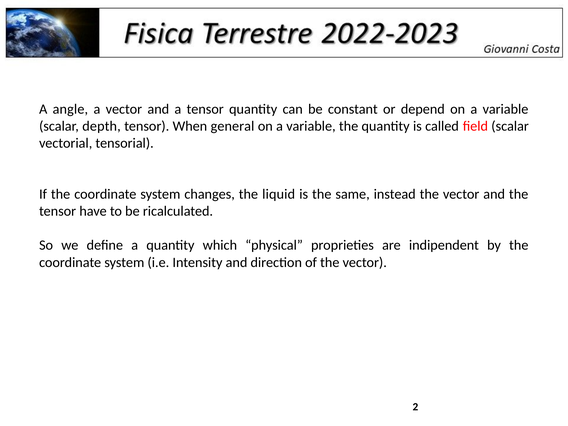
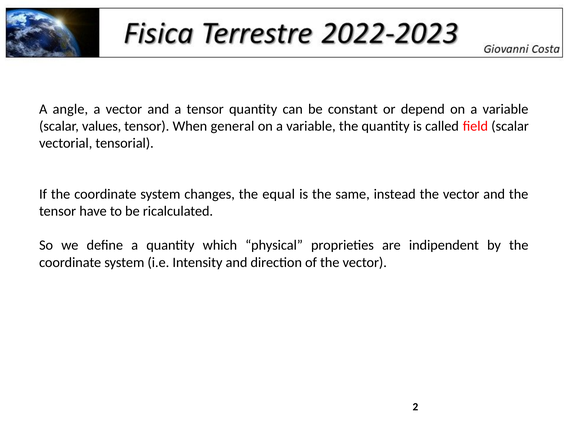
depth: depth -> values
liquid: liquid -> equal
